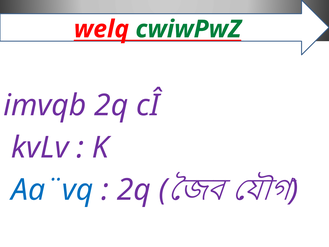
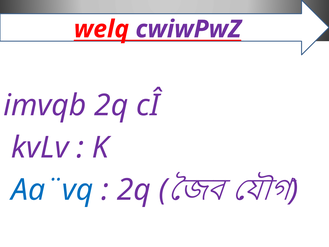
cwiwPwZ colour: green -> purple
